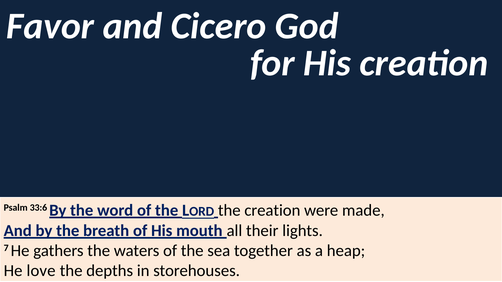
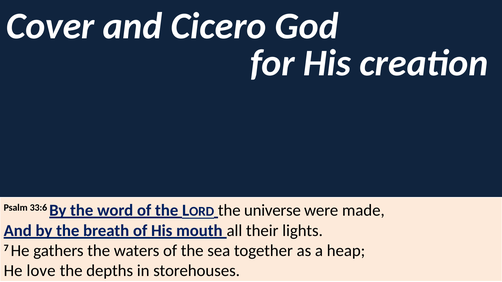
Favor: Favor -> Cover
the creation: creation -> universe
